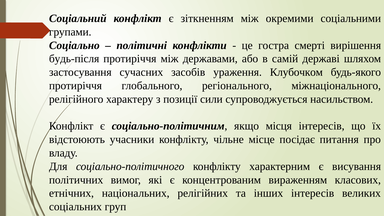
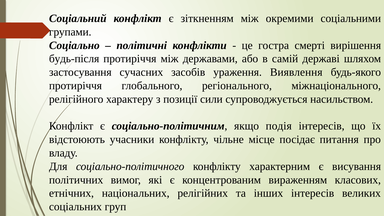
Клубочком: Клубочком -> Виявлення
місця: місця -> подія
